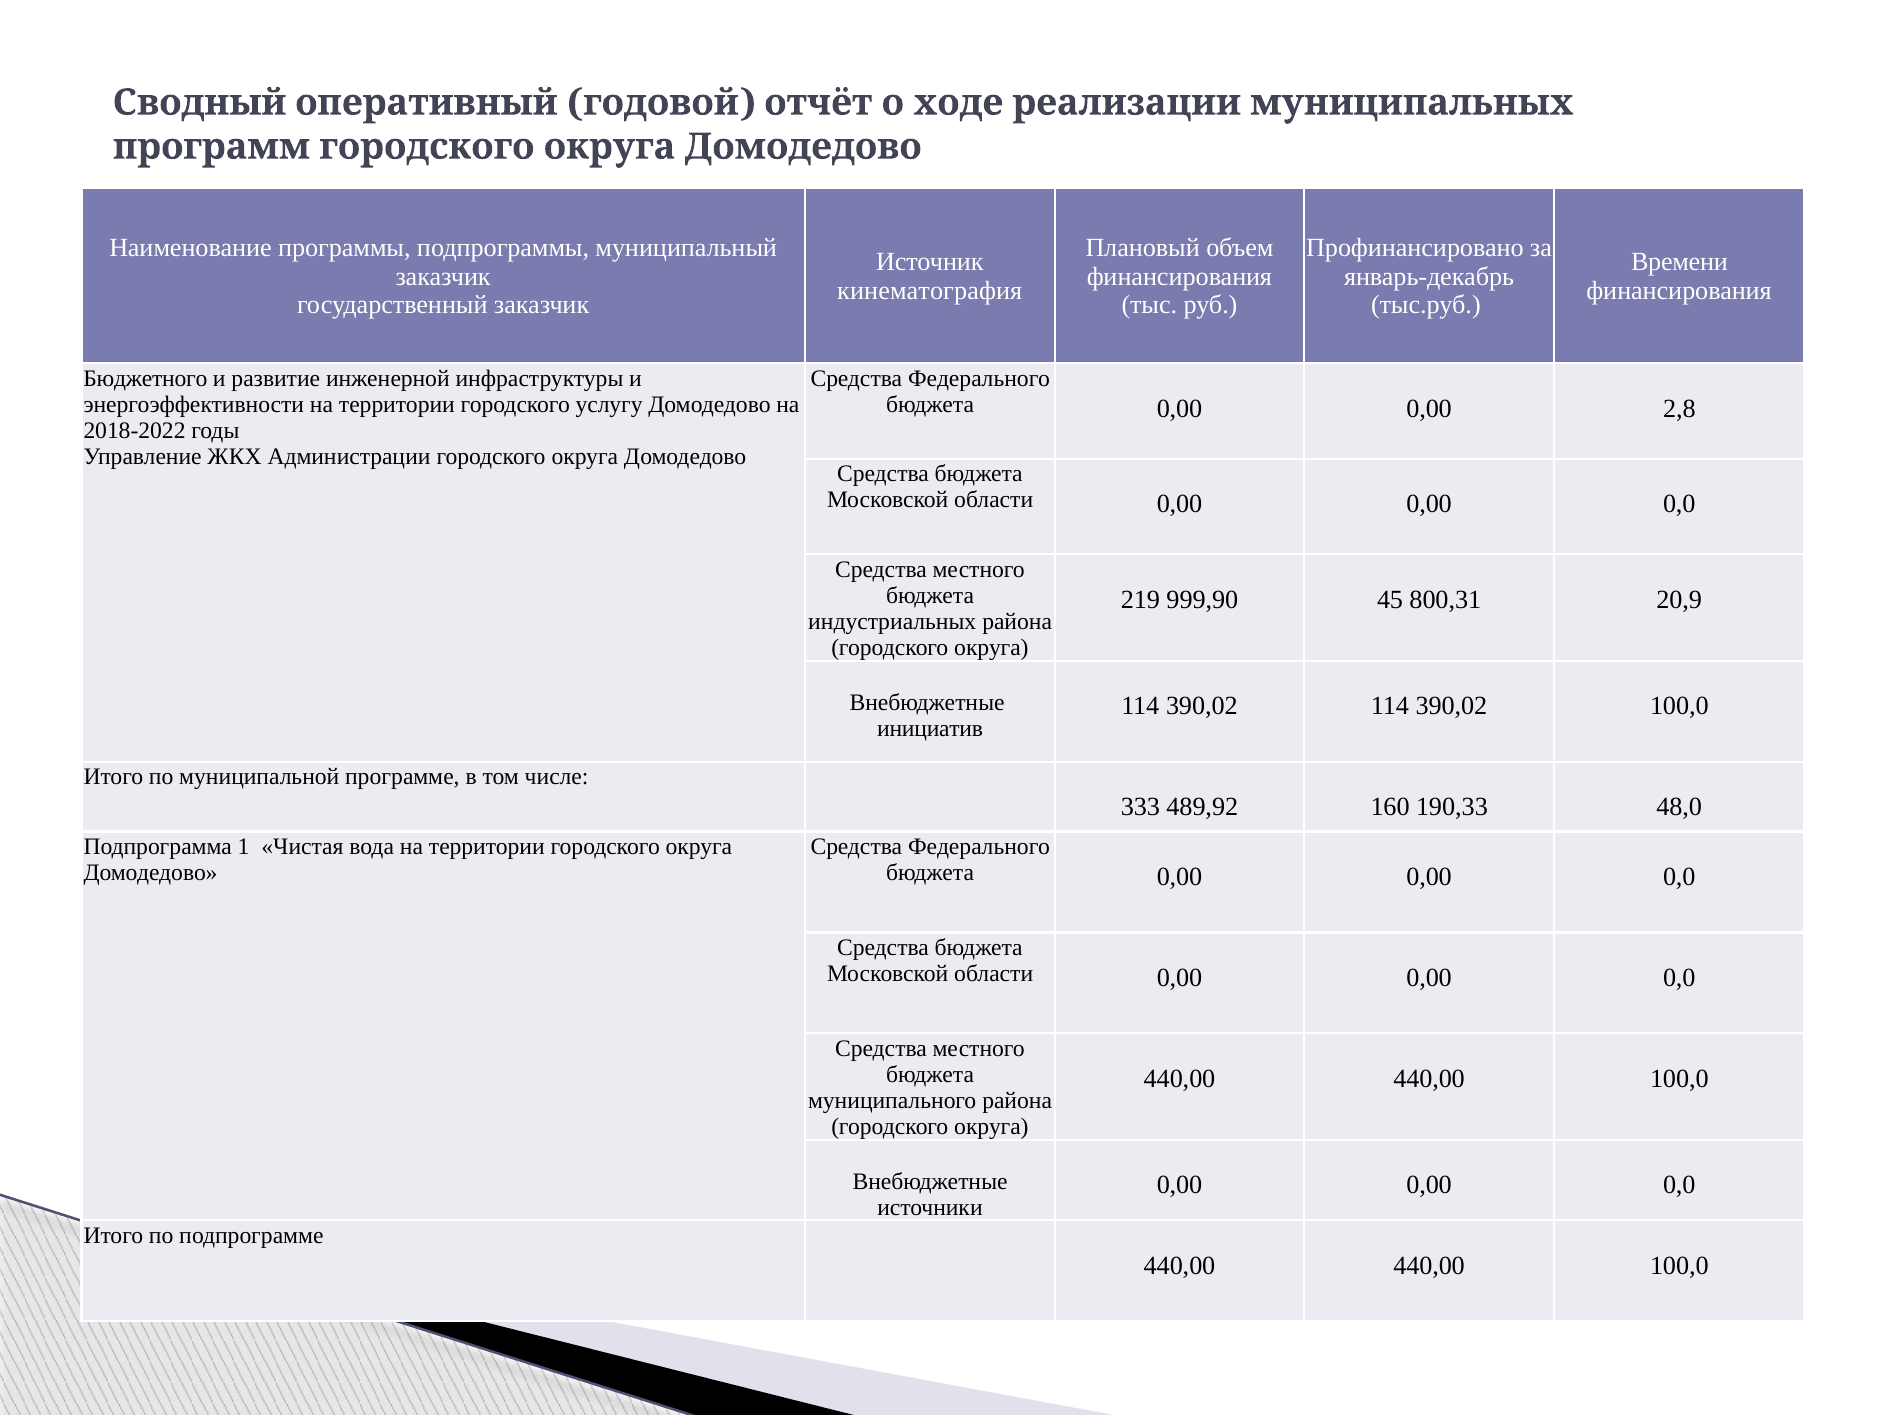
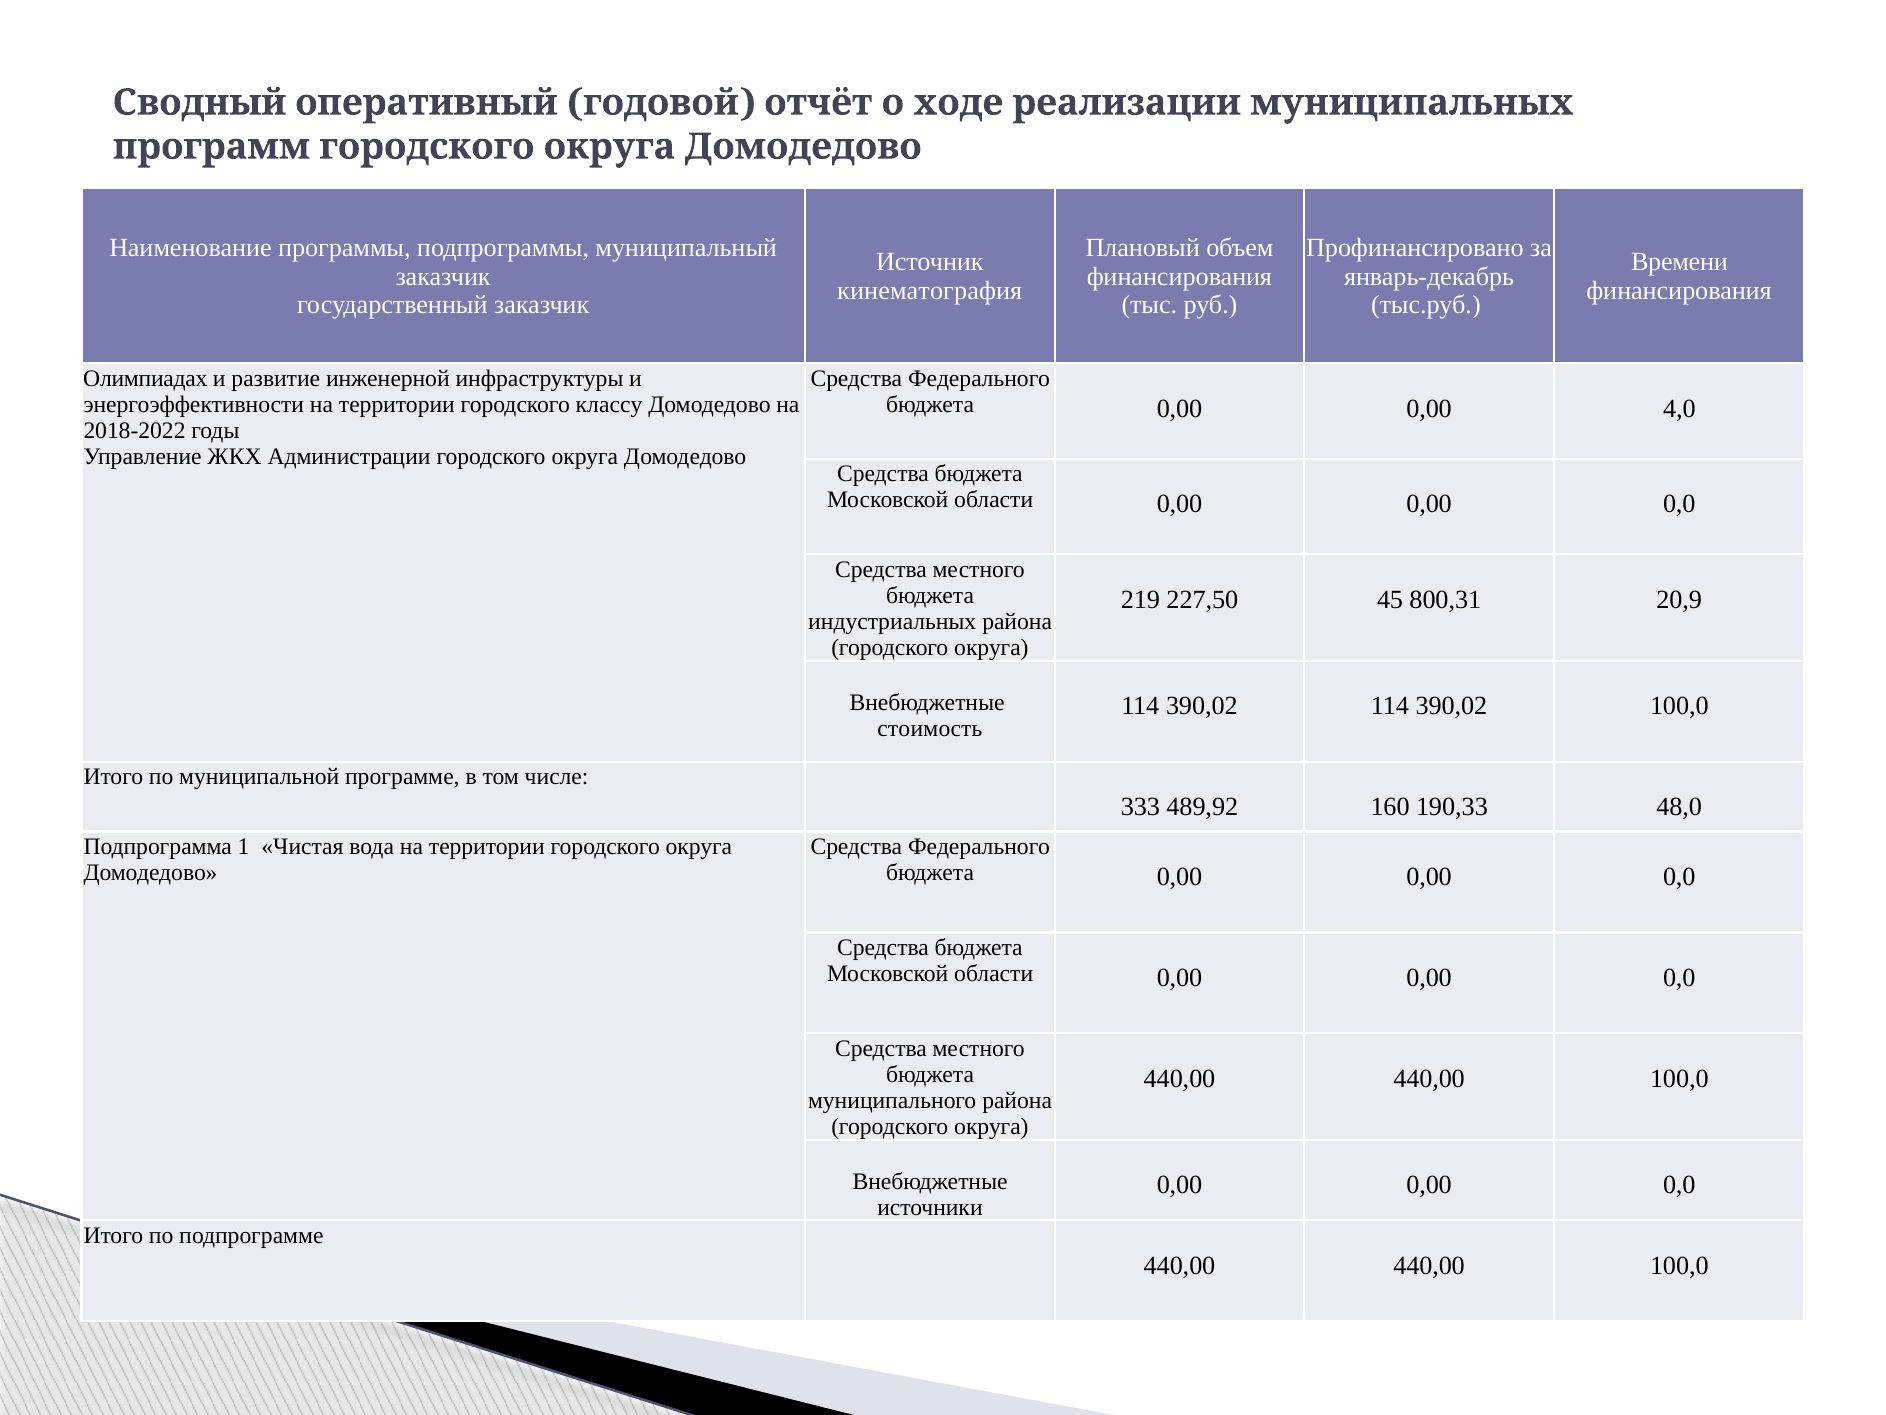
Бюджетного: Бюджетного -> Олимпиадах
услугу: услугу -> классу
2,8: 2,8 -> 4,0
999,90: 999,90 -> 227,50
инициатив: инициатив -> стоимость
